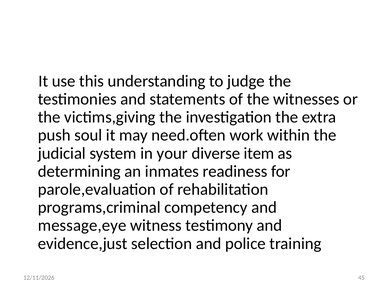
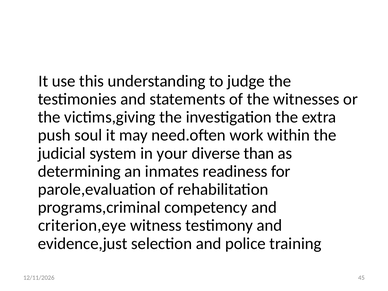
item: item -> than
message,eye: message,eye -> criterion,eye
